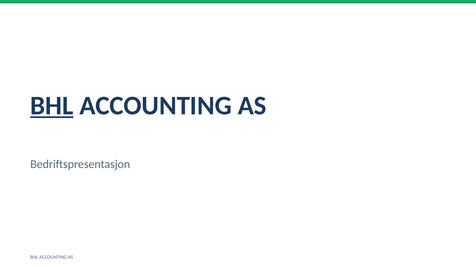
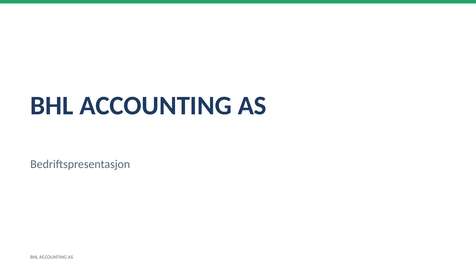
BHL at (52, 106) underline: present -> none
